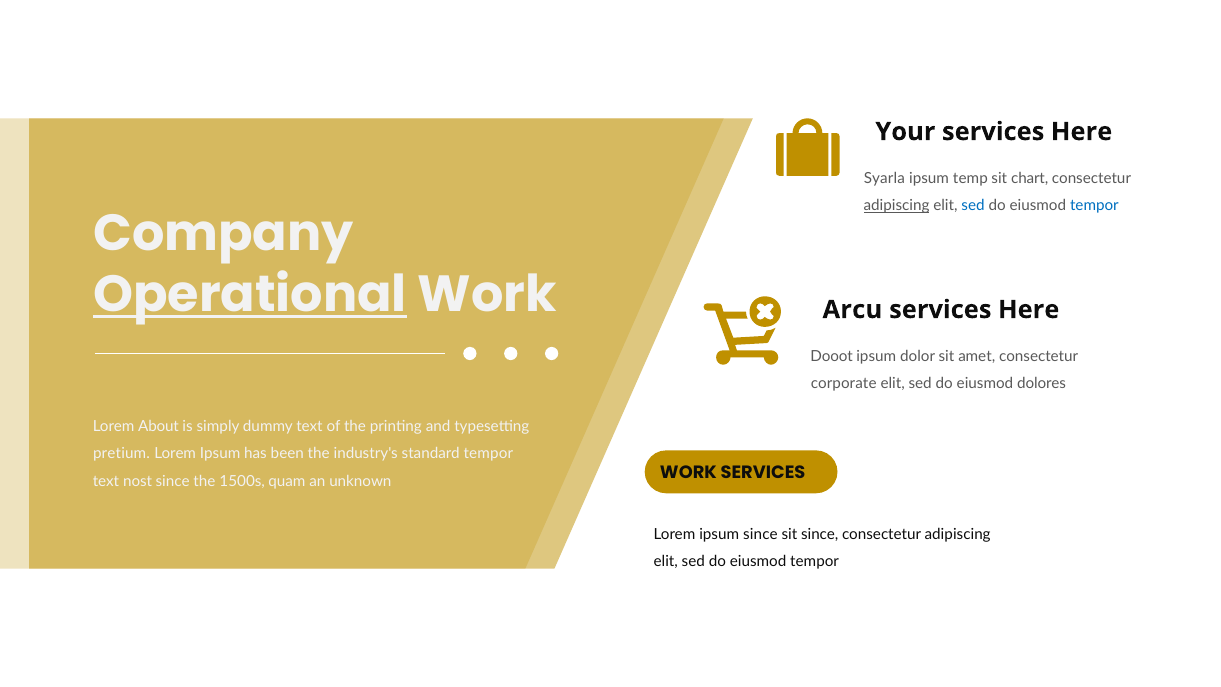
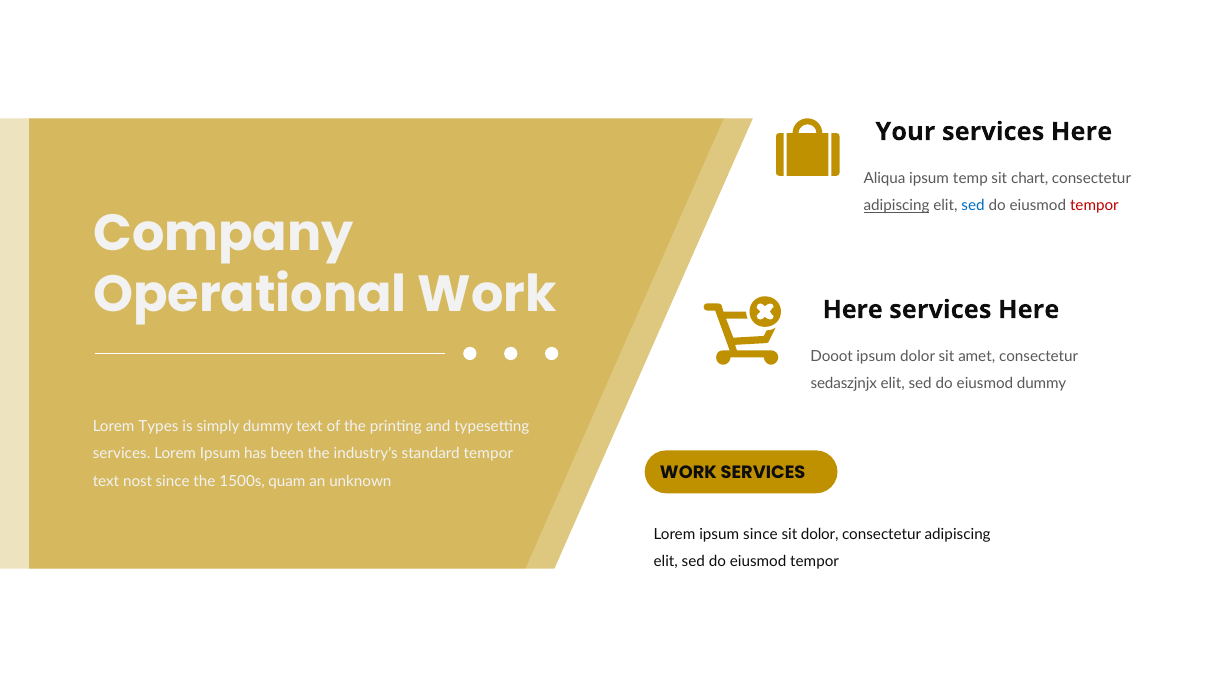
Syarla: Syarla -> Aliqua
tempor at (1094, 206) colour: blue -> red
Operational underline: present -> none
Arcu at (852, 310): Arcu -> Here
corporate: corporate -> sedaszjnjx
eiusmod dolores: dolores -> dummy
About: About -> Types
pretium at (122, 454): pretium -> services
sit since: since -> dolor
